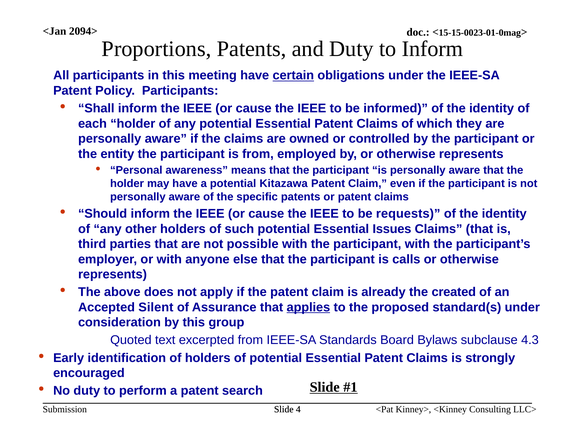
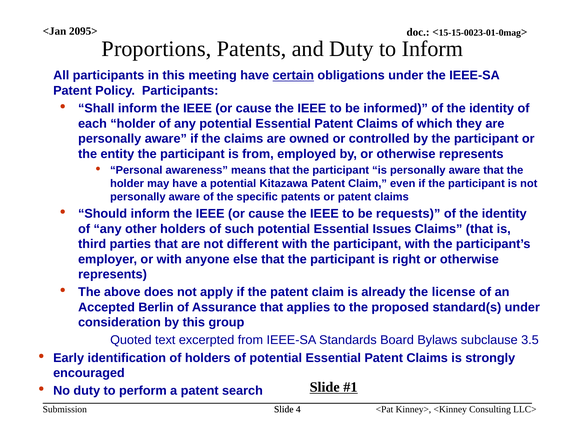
2094>: 2094> -> 2095>
possible: possible -> different
calls: calls -> right
created: created -> license
Silent: Silent -> Berlin
applies underline: present -> none
4.3: 4.3 -> 3.5
